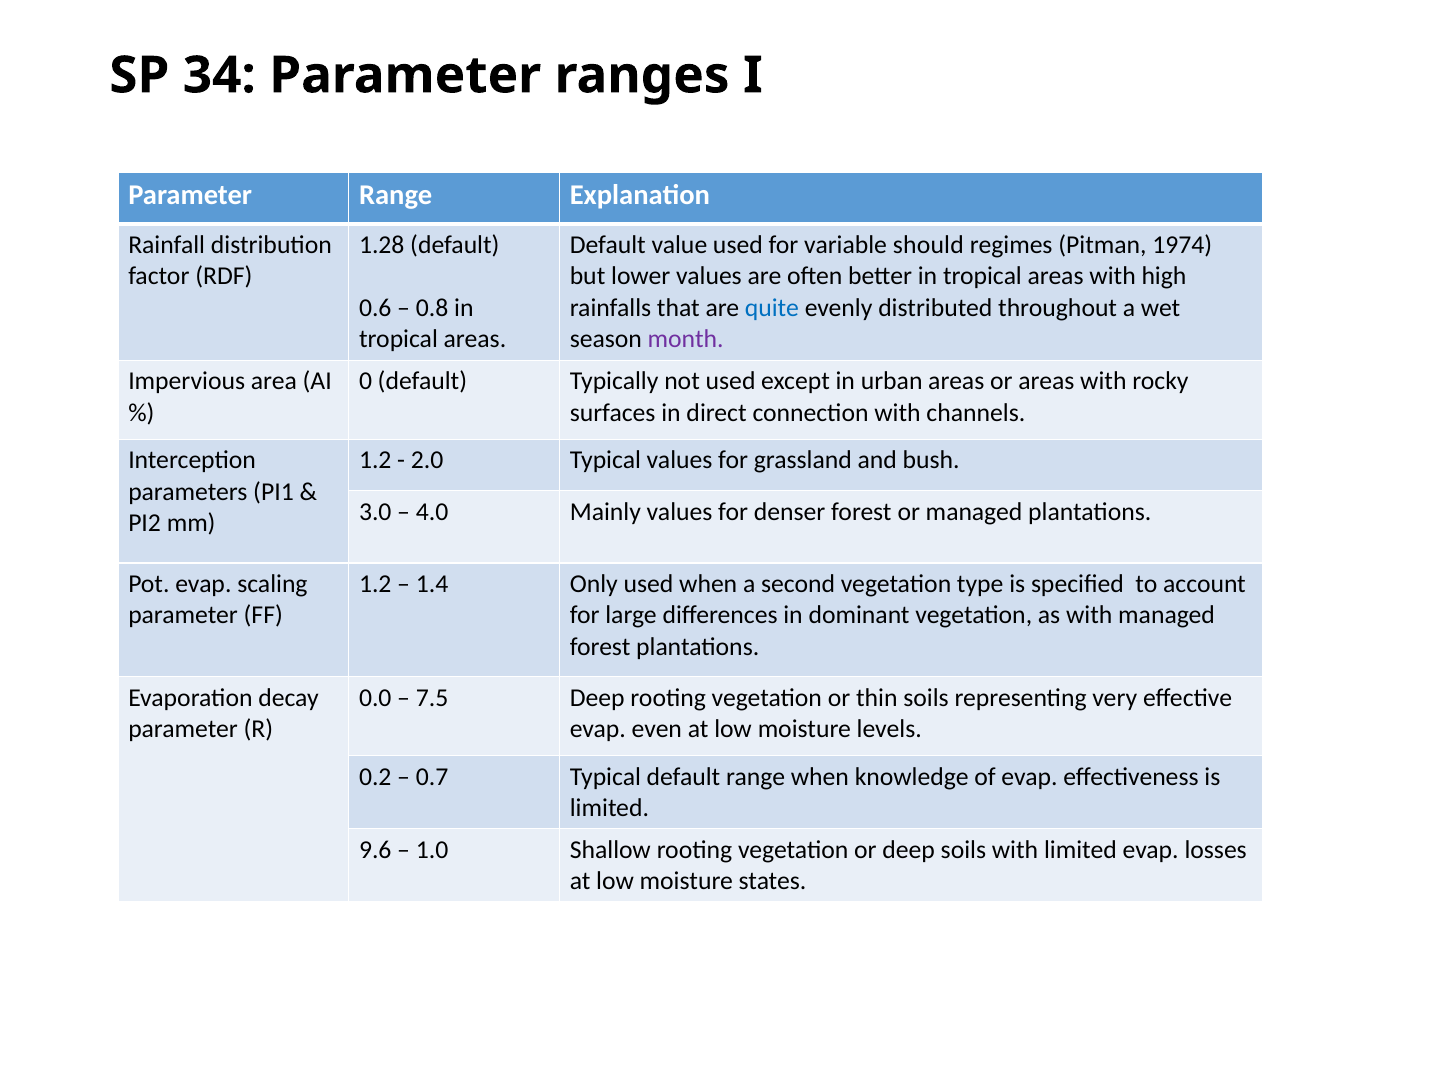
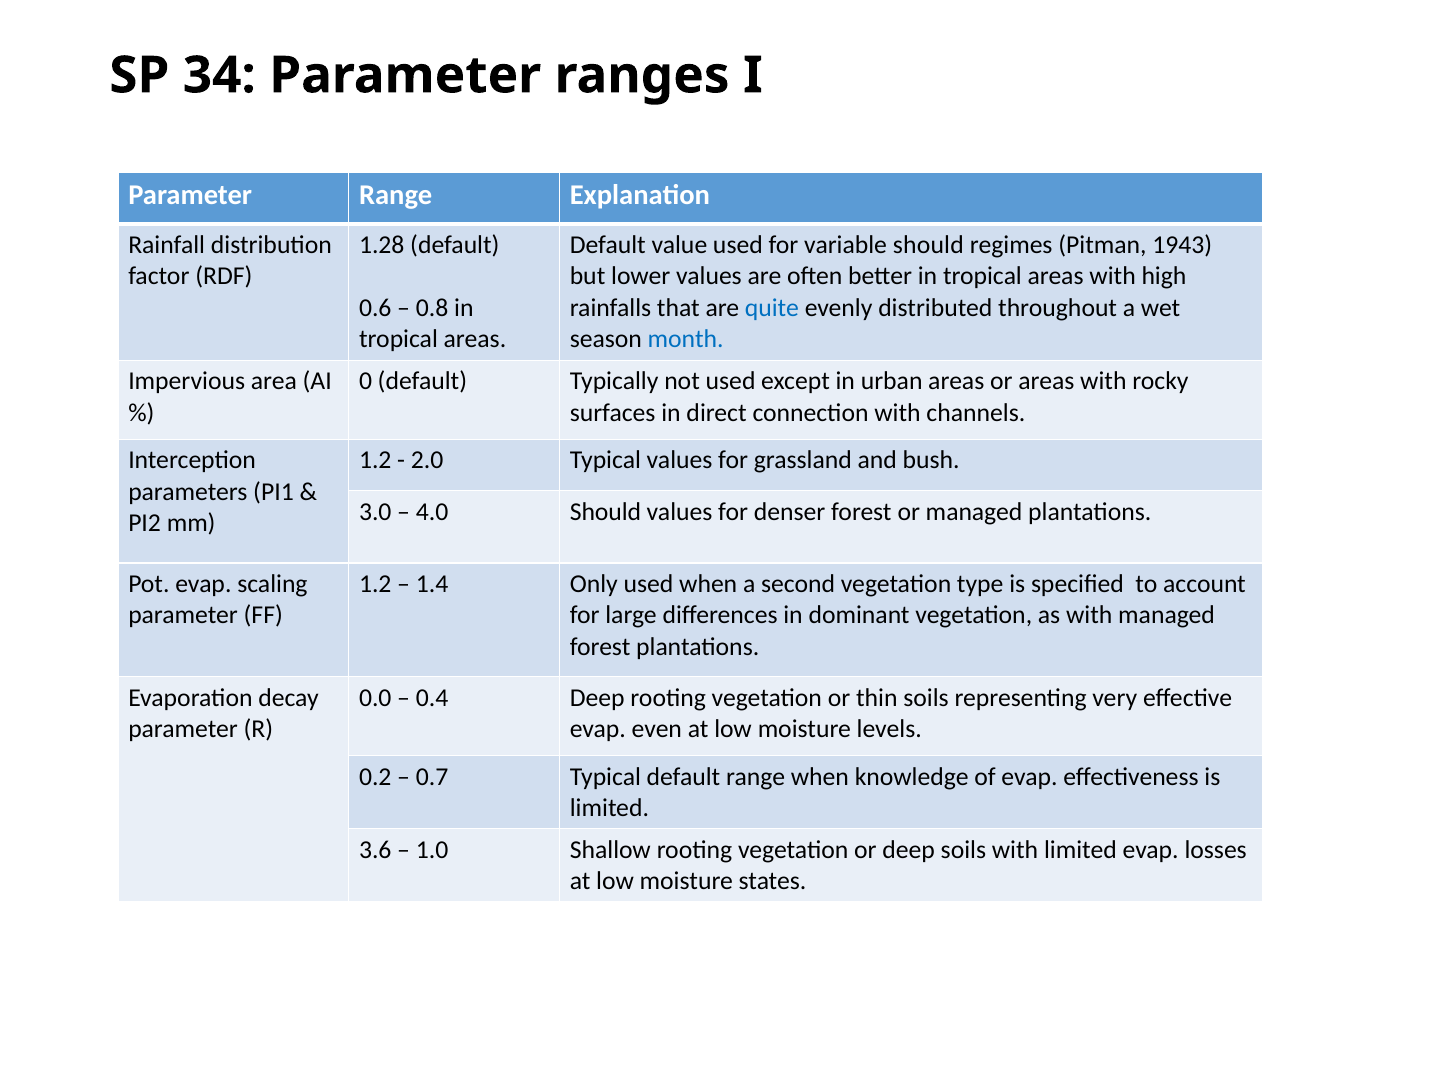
1974: 1974 -> 1943
month colour: purple -> blue
4.0 Mainly: Mainly -> Should
7.5: 7.5 -> 0.4
9.6: 9.6 -> 3.6
